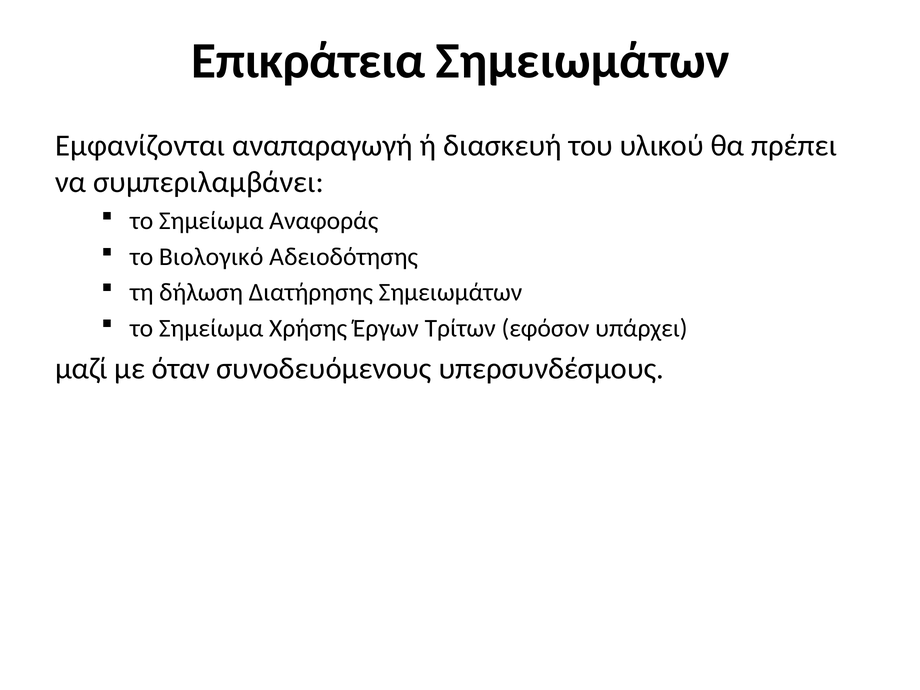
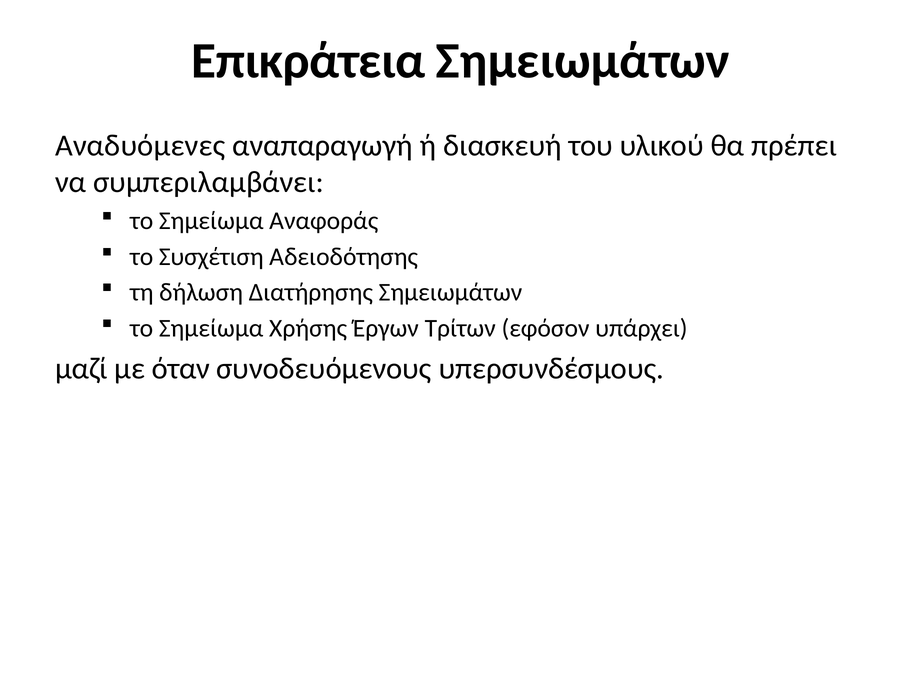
Εμφανίζονται: Εμφανίζονται -> Αναδυόμενες
Βιολογικό: Βιολογικό -> Συσχέτιση
